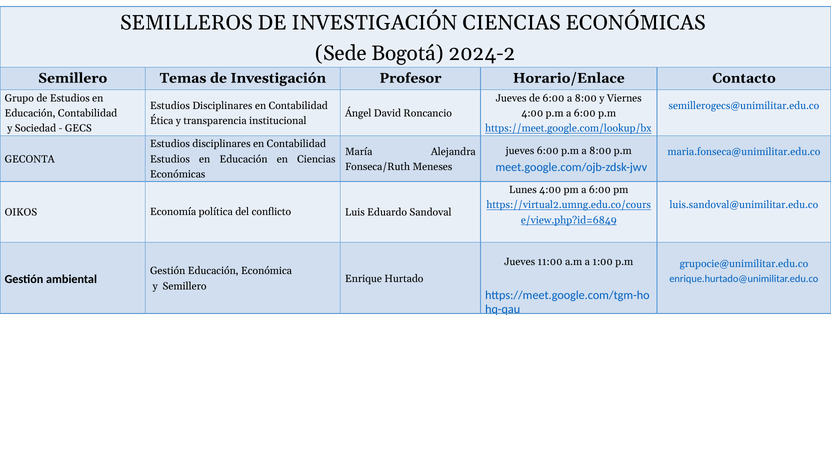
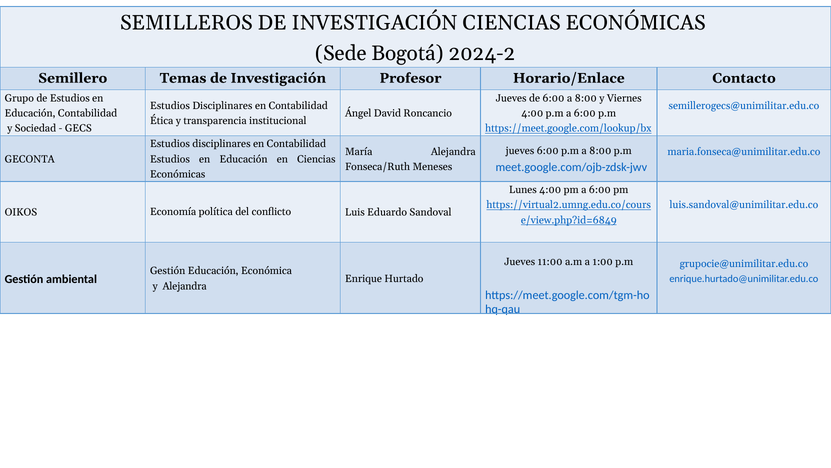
y Semillero: Semillero -> Alejandra
